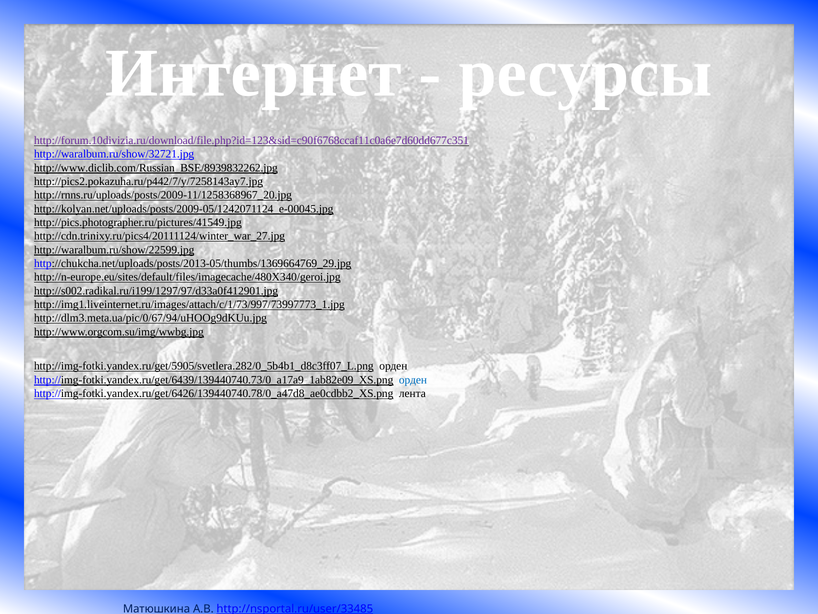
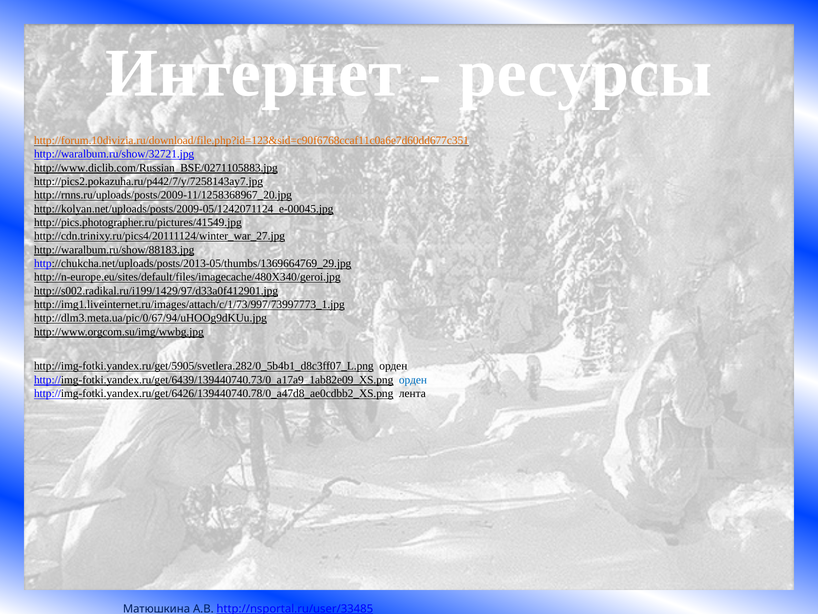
http://forum.10divizia.ru/download/file.php?id=123&sid=c90f6768ccaf11c0a6e7d60dd677c351 colour: purple -> orange
http://www.diclib.com/Russian_BSE/8939832262.jpg: http://www.diclib.com/Russian_BSE/8939832262.jpg -> http://www.diclib.com/Russian_BSE/0271105883.jpg
http://waralbum.ru/show/22599.jpg: http://waralbum.ru/show/22599.jpg -> http://waralbum.ru/show/88183.jpg
http://s002.radikal.ru/i199/1297/97/d33a0f412901.jpg: http://s002.radikal.ru/i199/1297/97/d33a0f412901.jpg -> http://s002.radikal.ru/i199/1429/97/d33a0f412901.jpg
